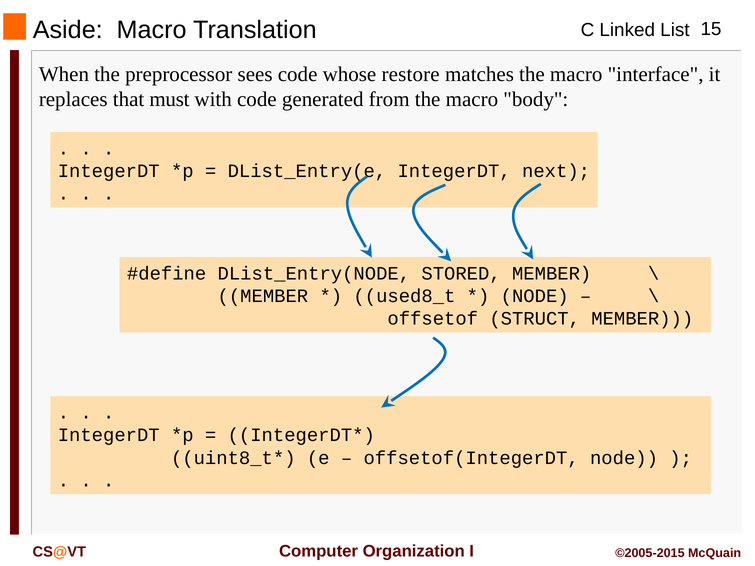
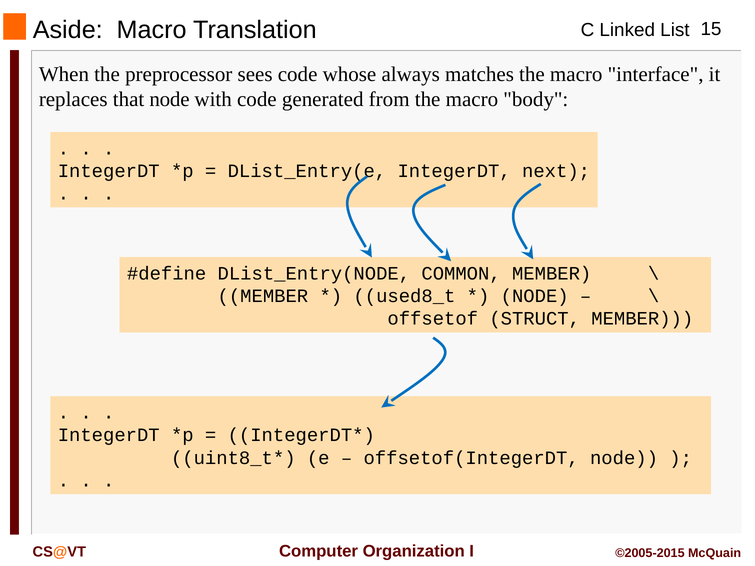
restore: restore -> always
that must: must -> node
STORED: STORED -> COMMON
